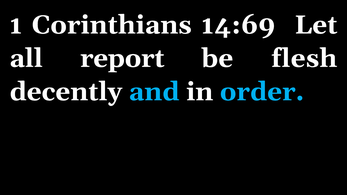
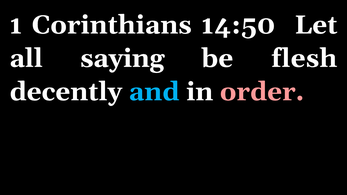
14:69: 14:69 -> 14:50
report: report -> saying
order colour: light blue -> pink
